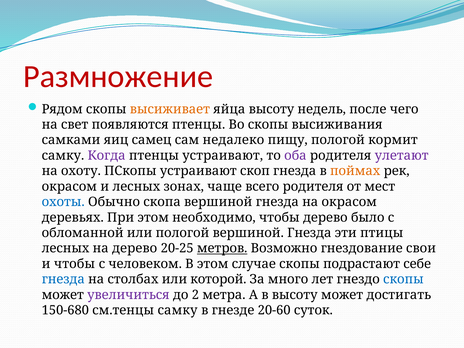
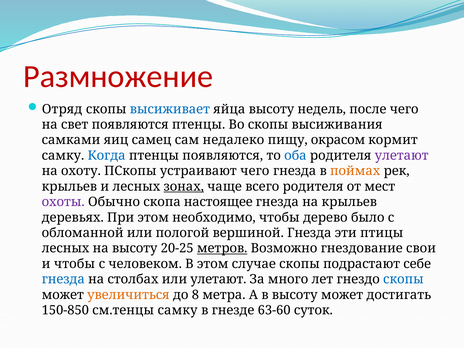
Рядом: Рядом -> Отряд
высиживает colour: orange -> blue
пищу пологой: пологой -> окрасом
Когда colour: purple -> blue
птенцы устраивают: устраивают -> появляются
оба colour: purple -> blue
устраивают скоп: скоп -> чего
окрасом at (69, 186): окрасом -> крыльев
зонах underline: none -> present
охоты colour: blue -> purple
скопа вершиной: вершиной -> настоящее
на окрасом: окрасом -> крыльев
на дерево: дерево -> высоту
или которой: которой -> улетают
увеличиться colour: purple -> orange
2: 2 -> 8
150-680: 150-680 -> 150-850
20-60: 20-60 -> 63-60
